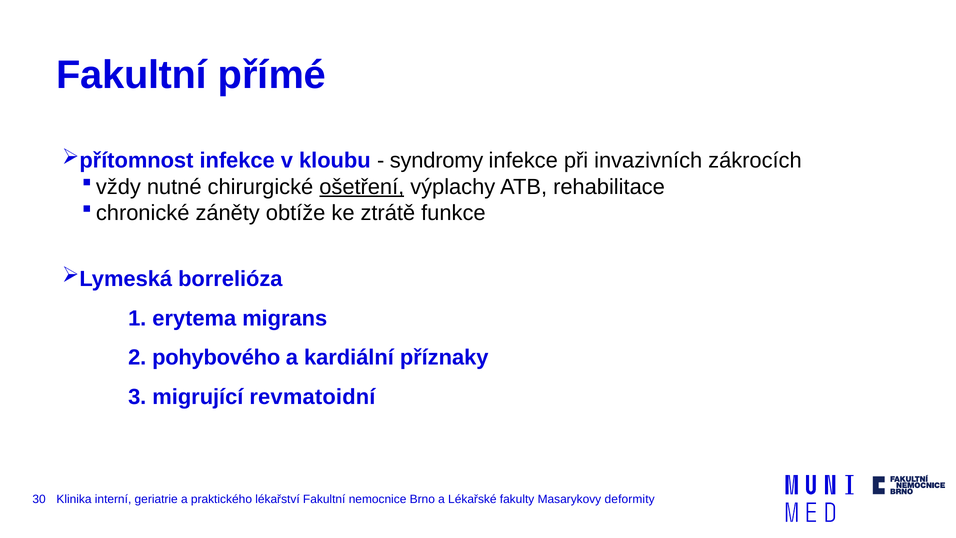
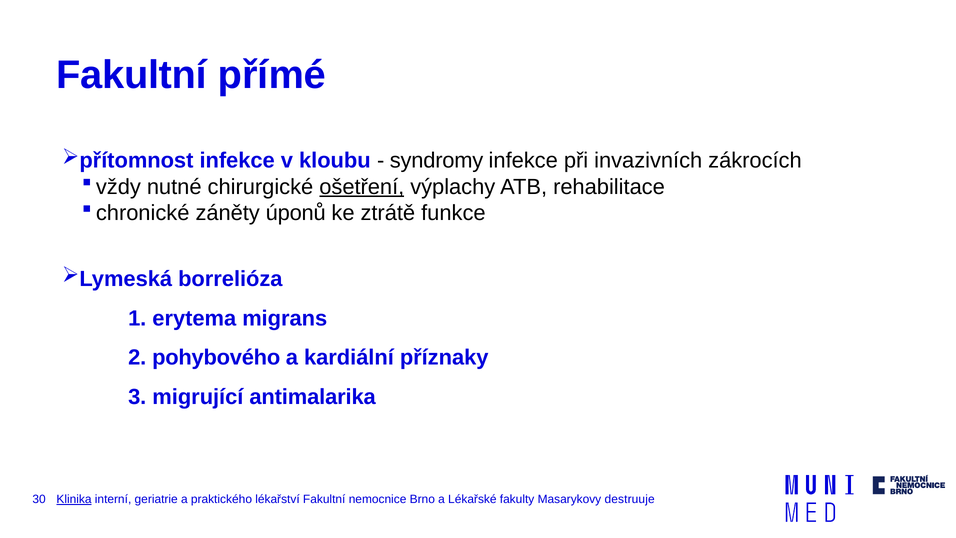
obtíže: obtíže -> úponů
revmatoidní: revmatoidní -> antimalarika
Klinika underline: none -> present
deformity: deformity -> destruuje
